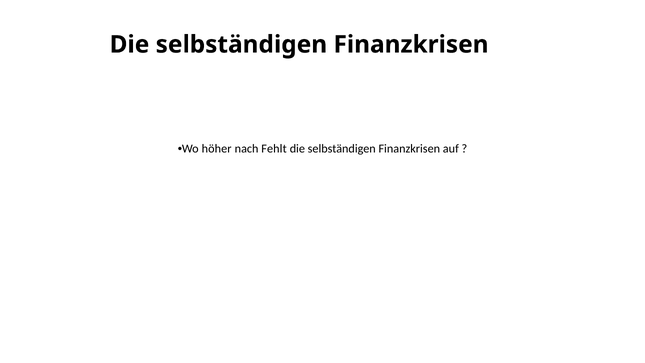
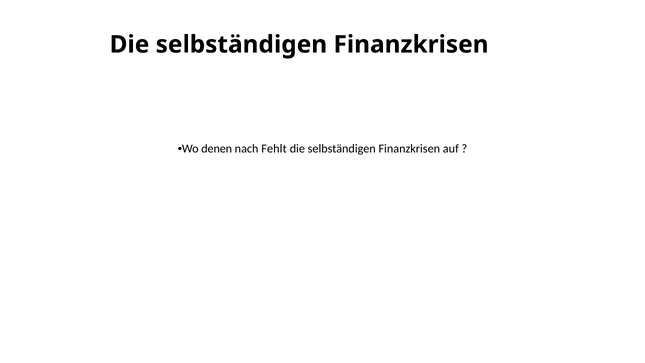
höher: höher -> denen
